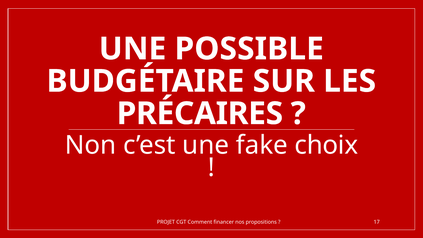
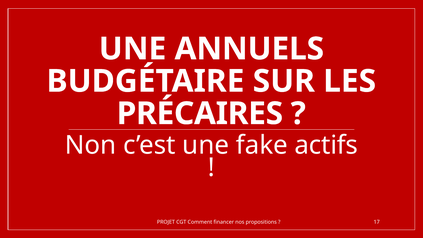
POSSIBLE: POSSIBLE -> ANNUELS
choix: choix -> actifs
